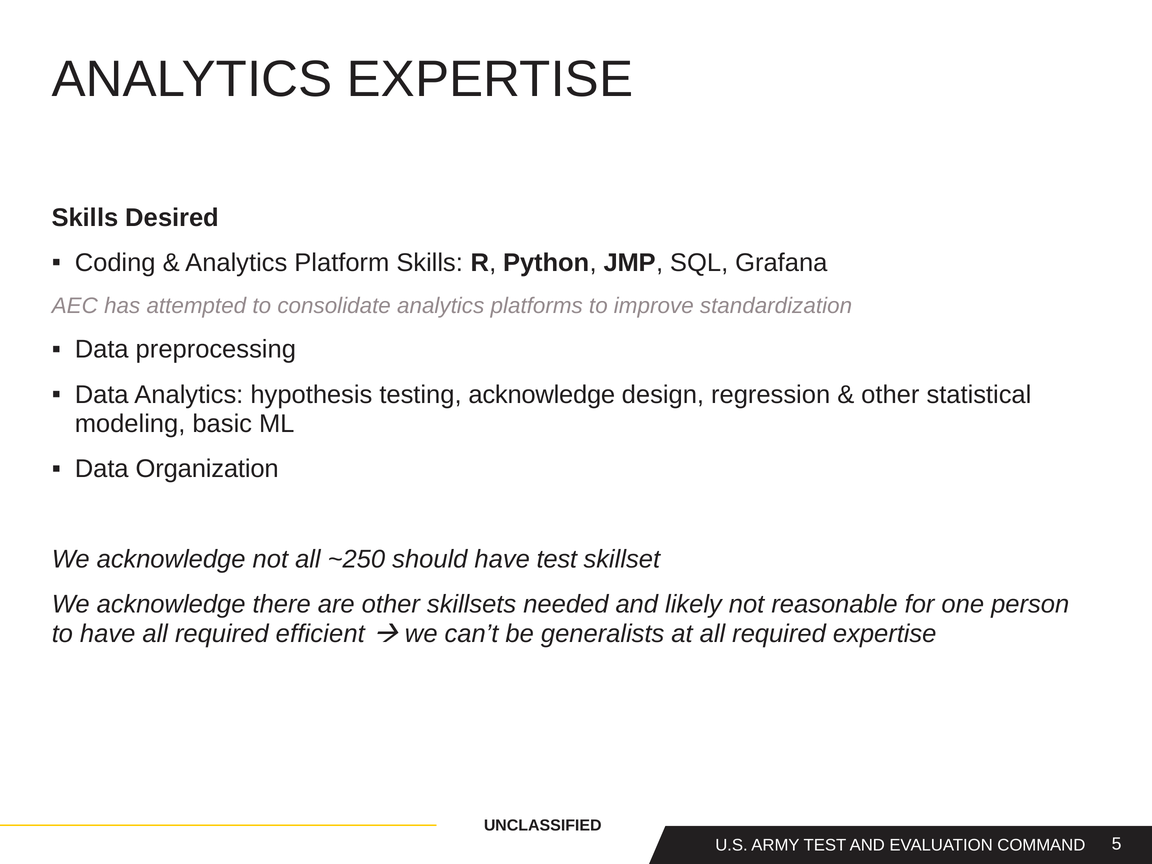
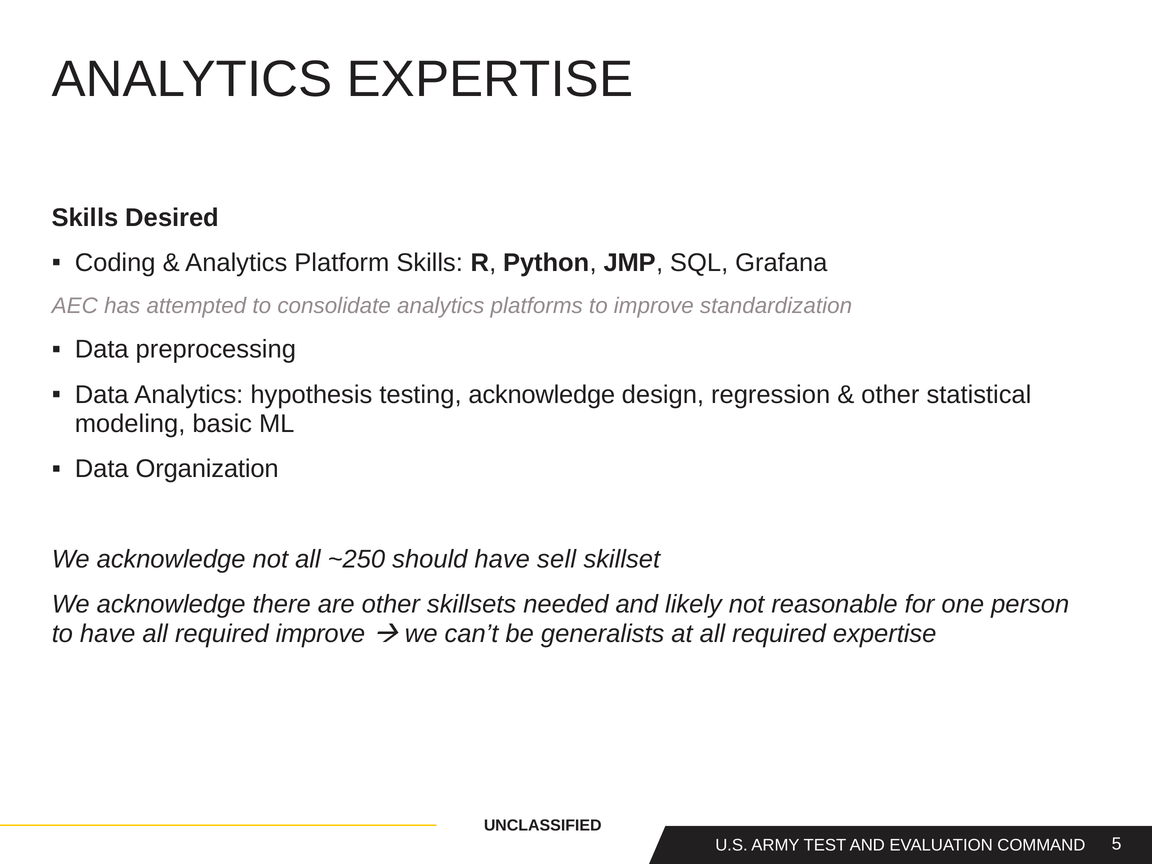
have test: test -> sell
required efficient: efficient -> improve
